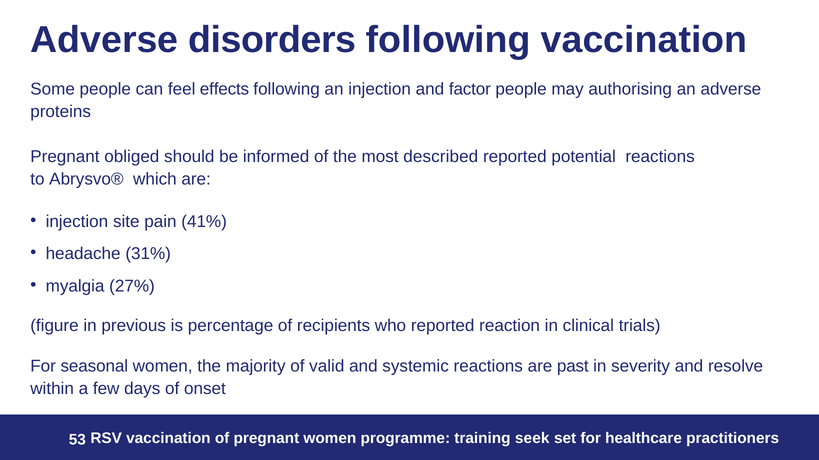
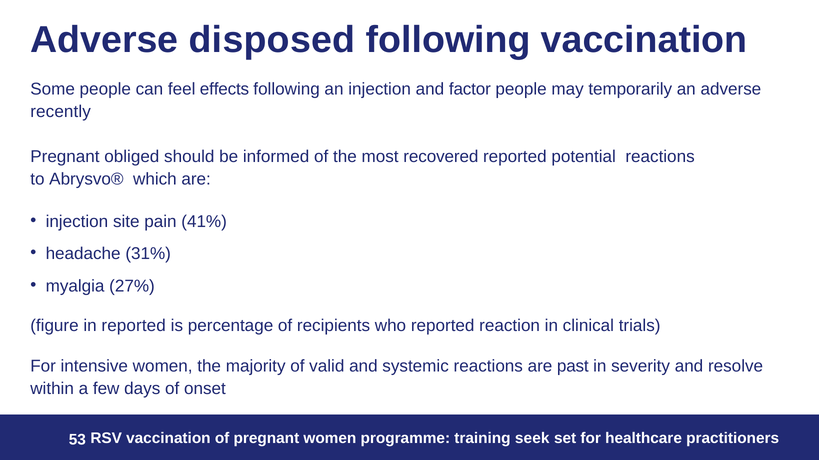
disorders: disorders -> disposed
authorising: authorising -> temporarily
proteins: proteins -> recently
described: described -> recovered
in previous: previous -> reported
seasonal: seasonal -> intensive
